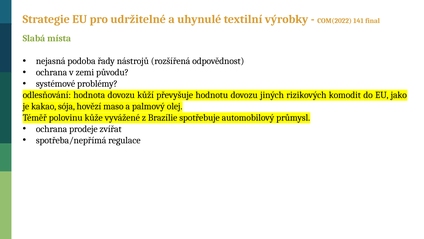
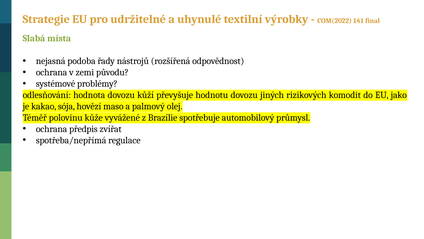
prodeje: prodeje -> předpis
